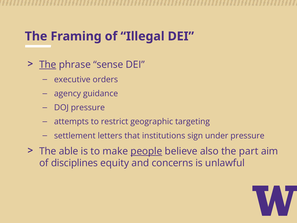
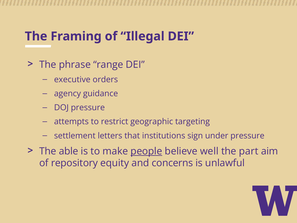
The at (48, 65) underline: present -> none
sense: sense -> range
also: also -> well
disciplines: disciplines -> repository
